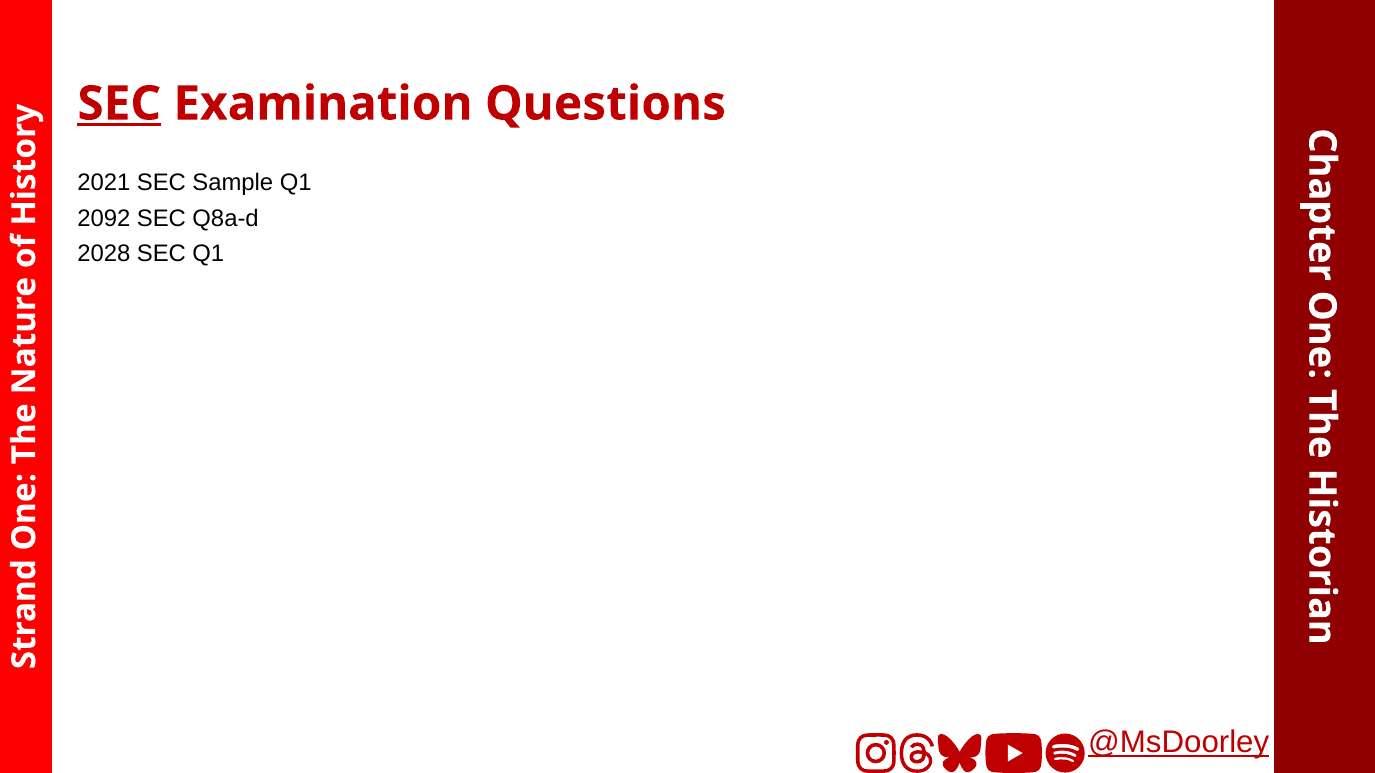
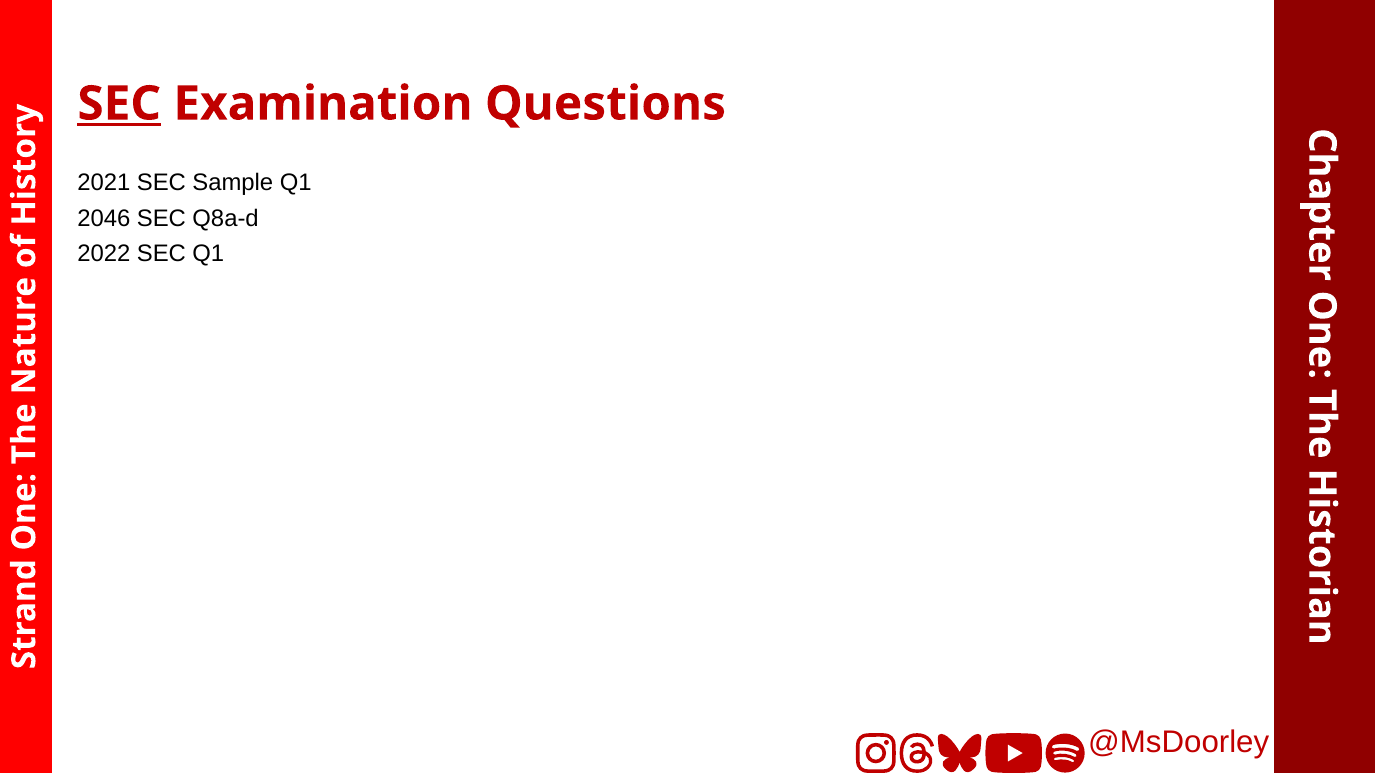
2092: 2092 -> 2046
2028: 2028 -> 2022
@MsDoorley underline: present -> none
